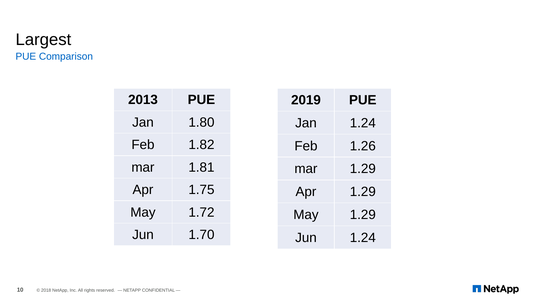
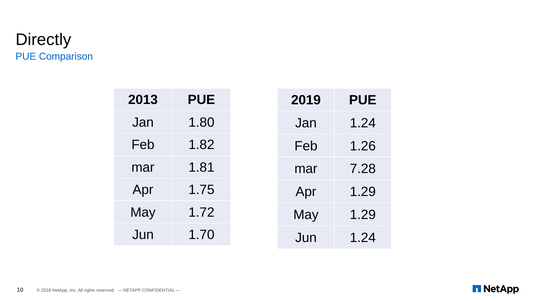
Largest: Largest -> Directly
mar 1.29: 1.29 -> 7.28
